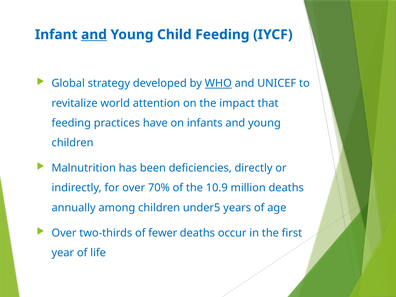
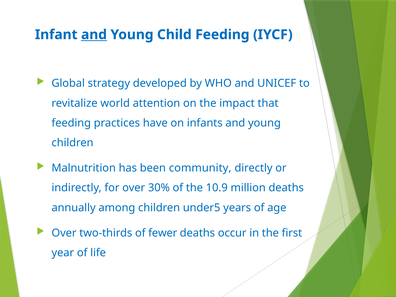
WHO underline: present -> none
deficiencies: deficiencies -> community
70%: 70% -> 30%
